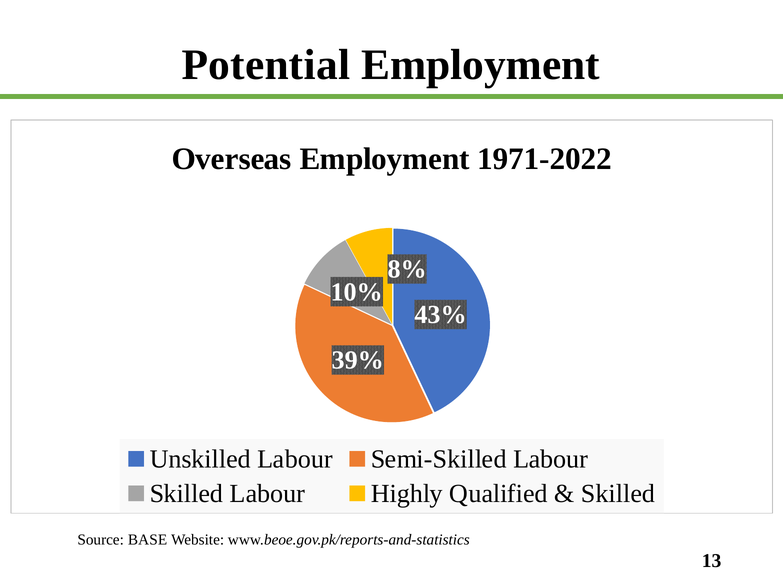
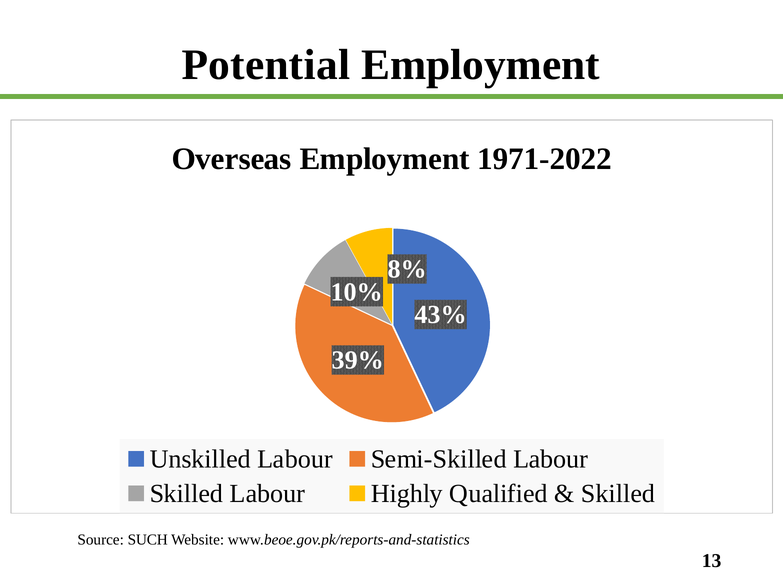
BASE: BASE -> SUCH
